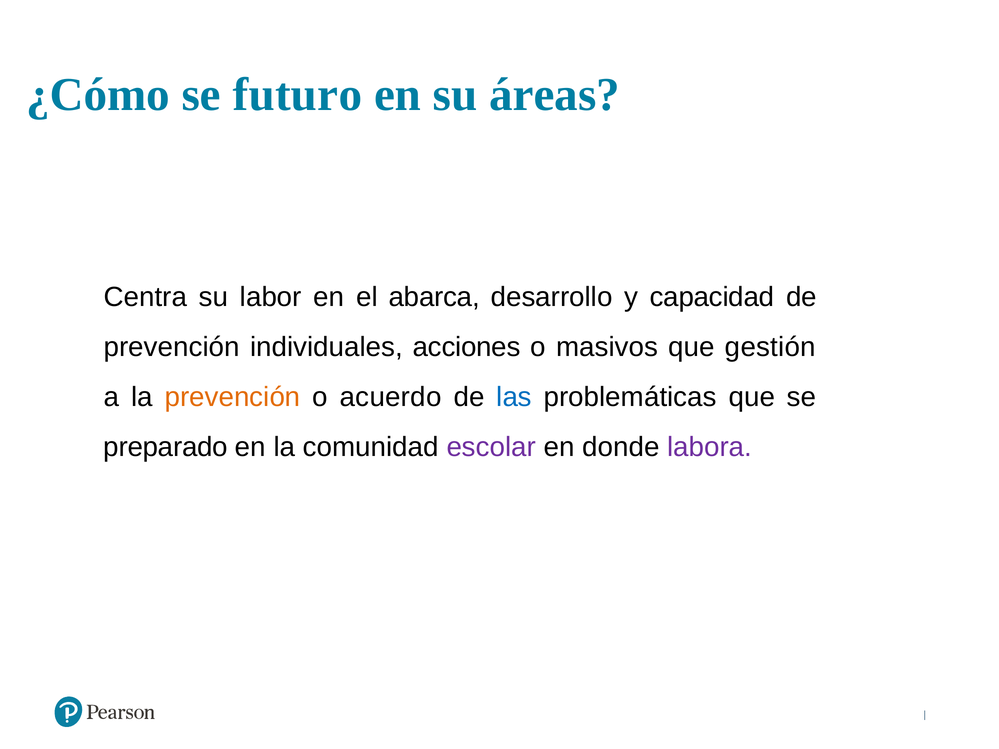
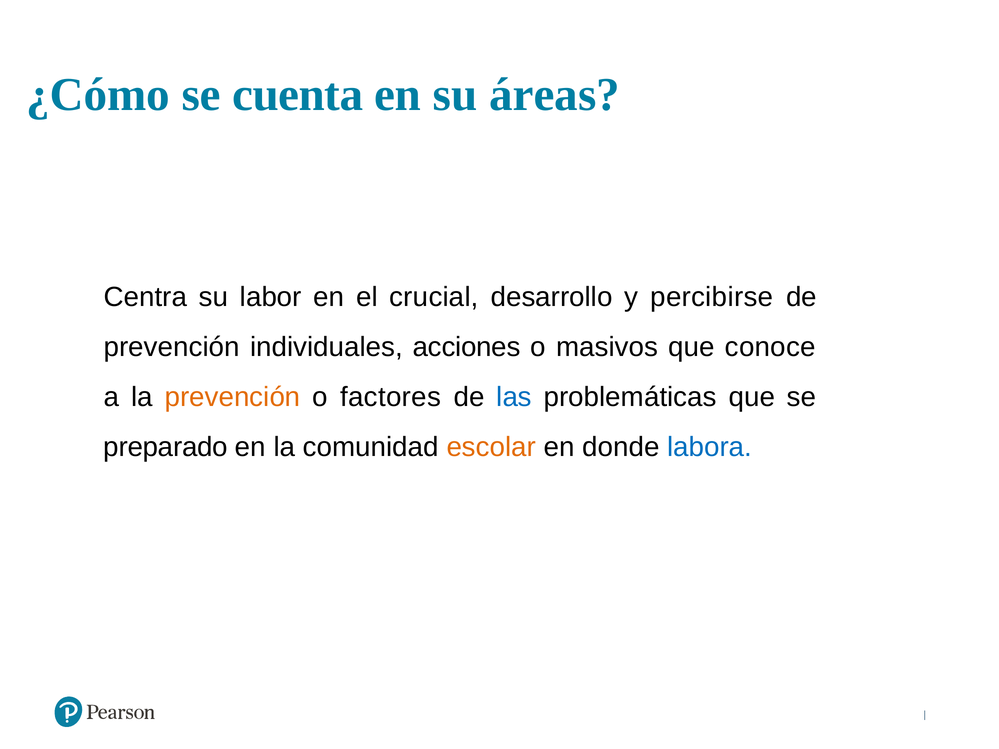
futuro: futuro -> cuenta
abarca: abarca -> crucial
capacidad: capacidad -> percibirse
gestión: gestión -> conoce
acuerdo: acuerdo -> factores
escolar colour: purple -> orange
labora colour: purple -> blue
